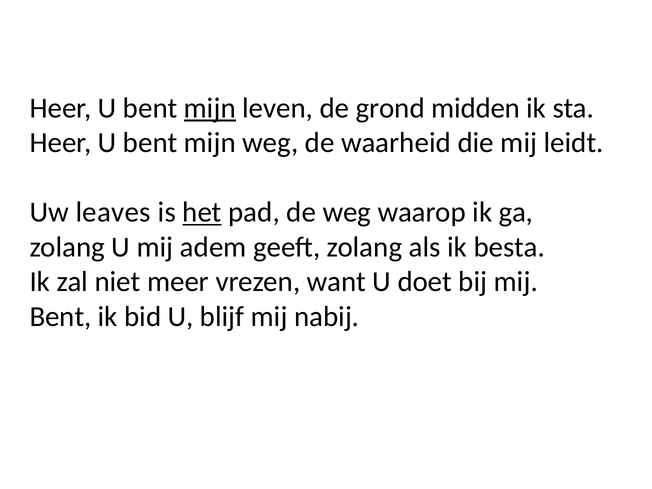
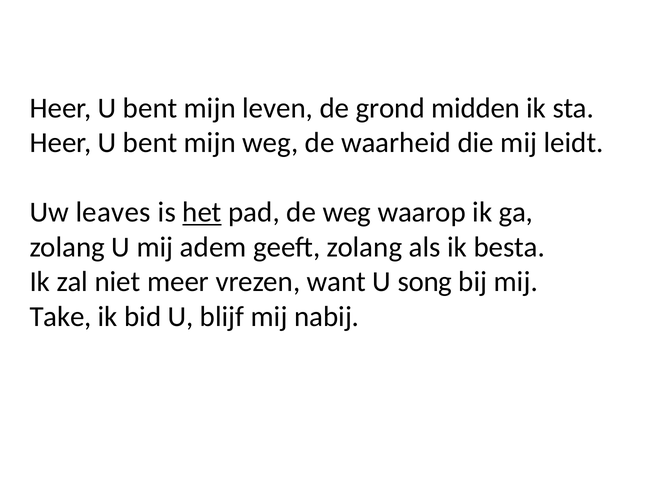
mijn at (210, 108) underline: present -> none
doet: doet -> song
Bent at (60, 317): Bent -> Take
